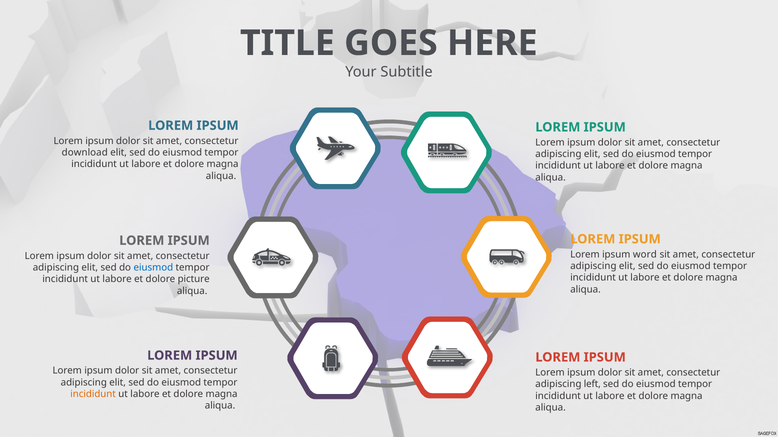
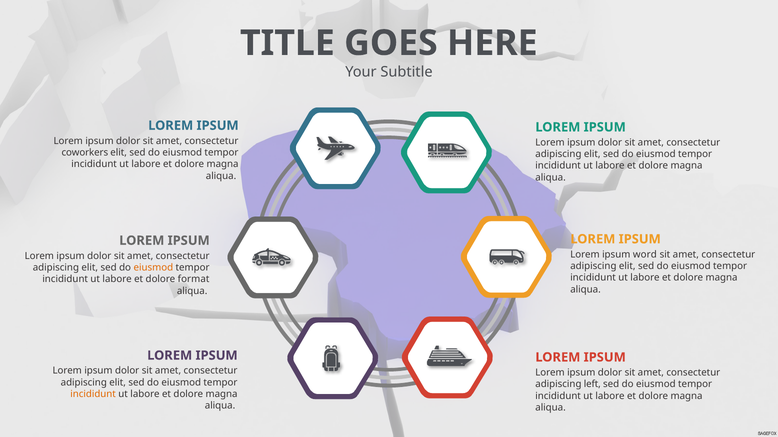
download: download -> coworkers
eiusmod at (153, 268) colour: blue -> orange
picture: picture -> format
